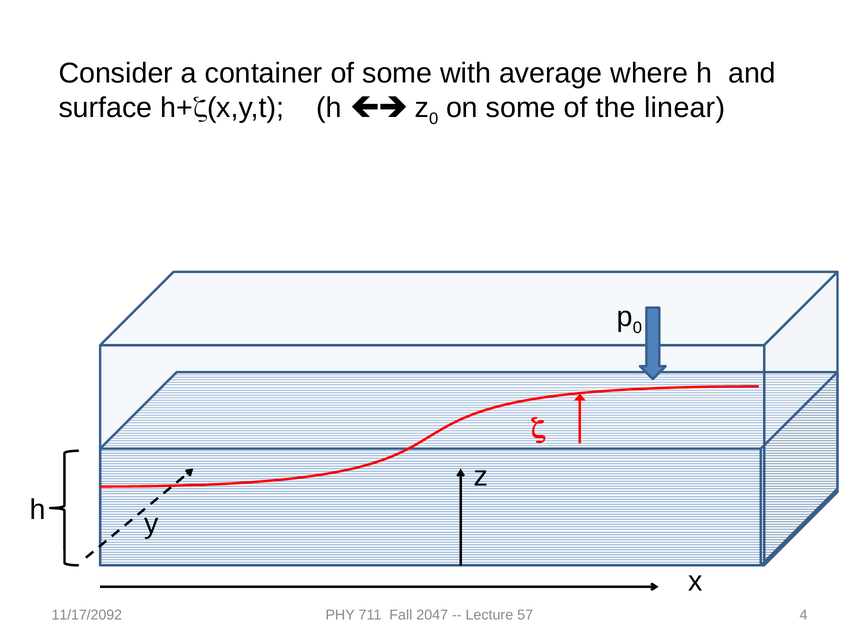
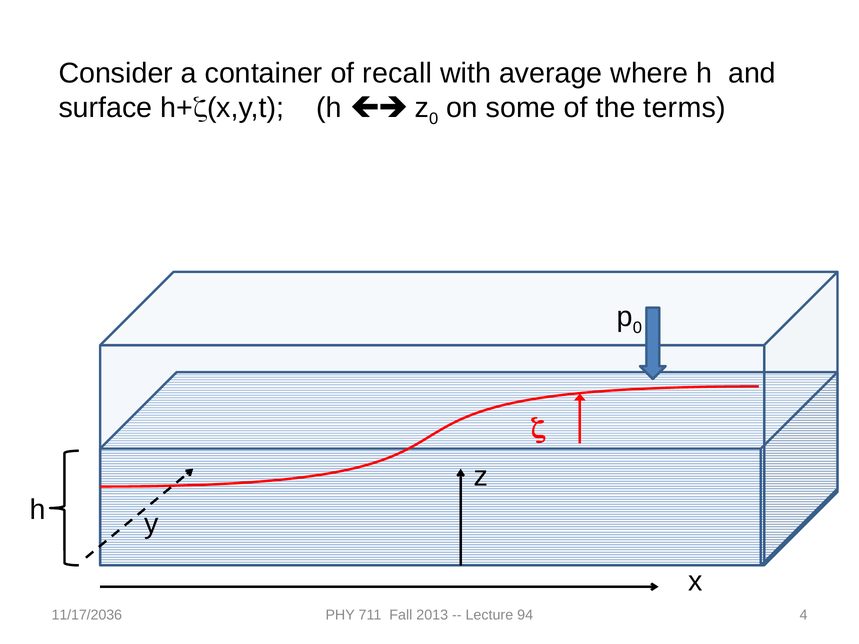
of some: some -> recall
linear: linear -> terms
11/17/2092: 11/17/2092 -> 11/17/2036
2047: 2047 -> 2013
57: 57 -> 94
